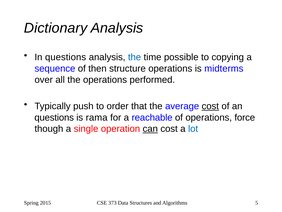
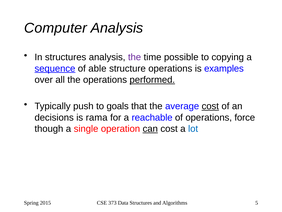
Dictionary: Dictionary -> Computer
In questions: questions -> structures
the at (135, 57) colour: blue -> purple
sequence underline: none -> present
then: then -> able
midterms: midterms -> examples
performed underline: none -> present
order: order -> goals
questions at (54, 117): questions -> decisions
